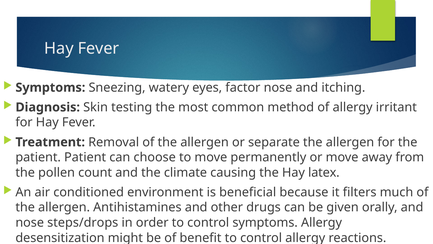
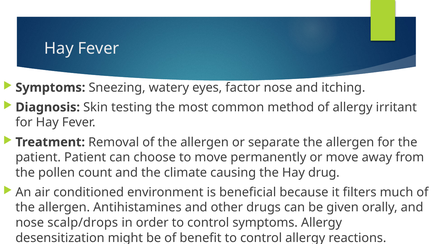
latex: latex -> drug
steps/drops: steps/drops -> scalp/drops
